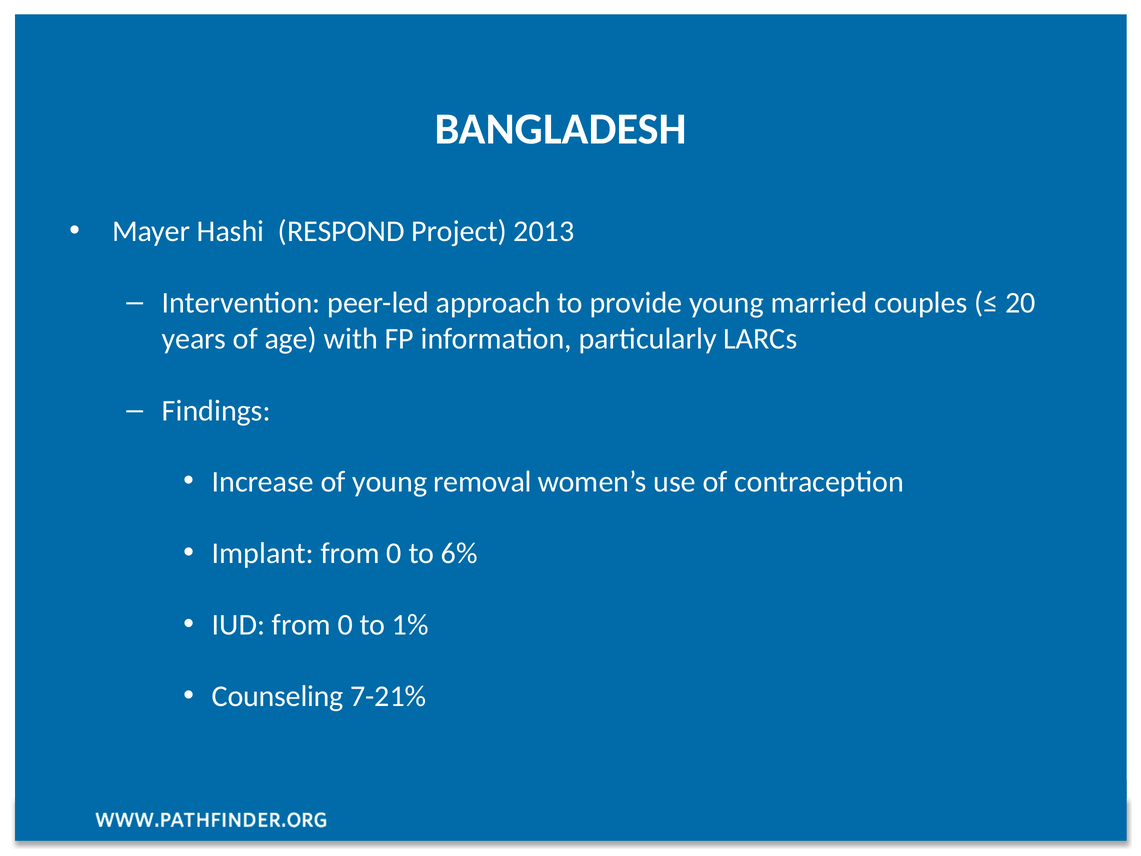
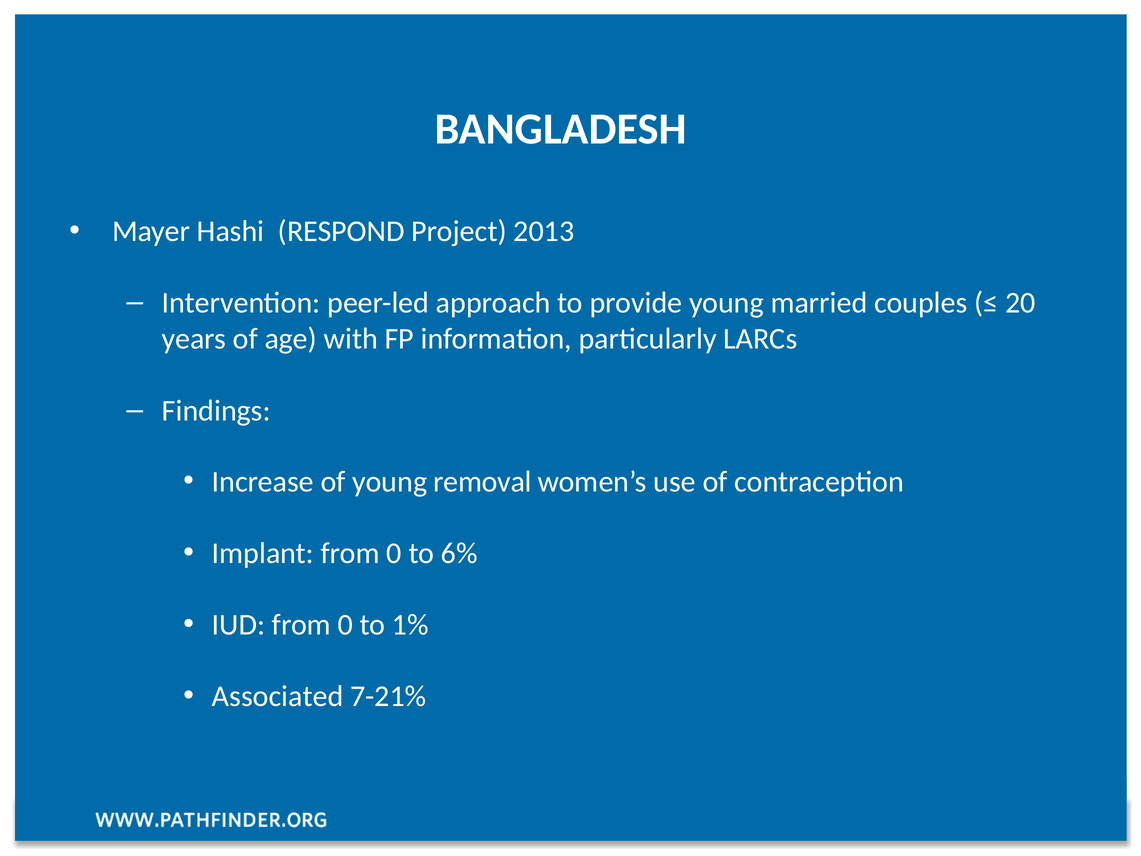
Counseling: Counseling -> Associated
